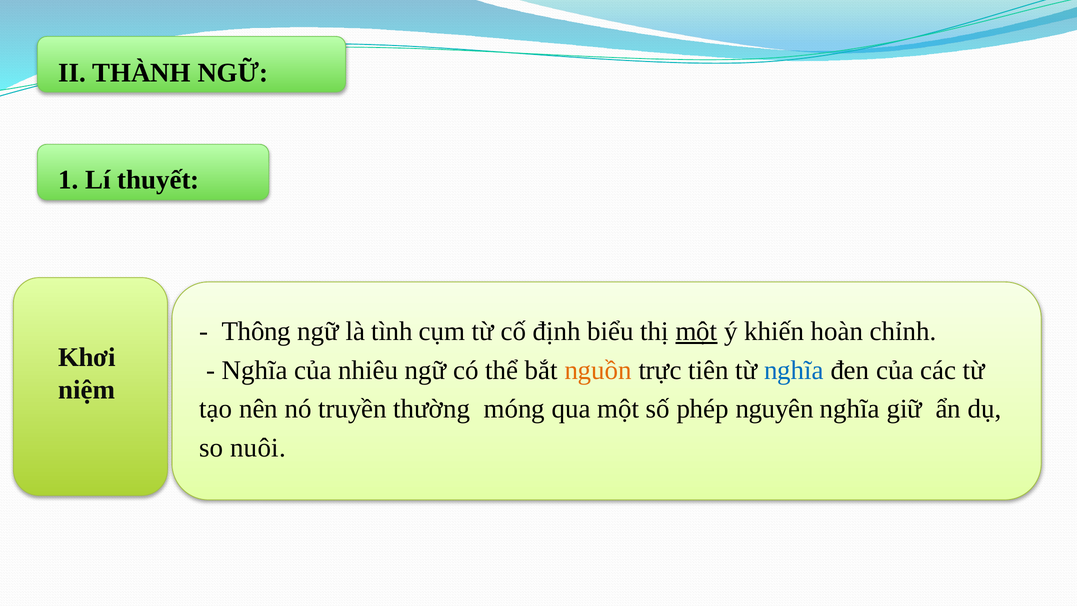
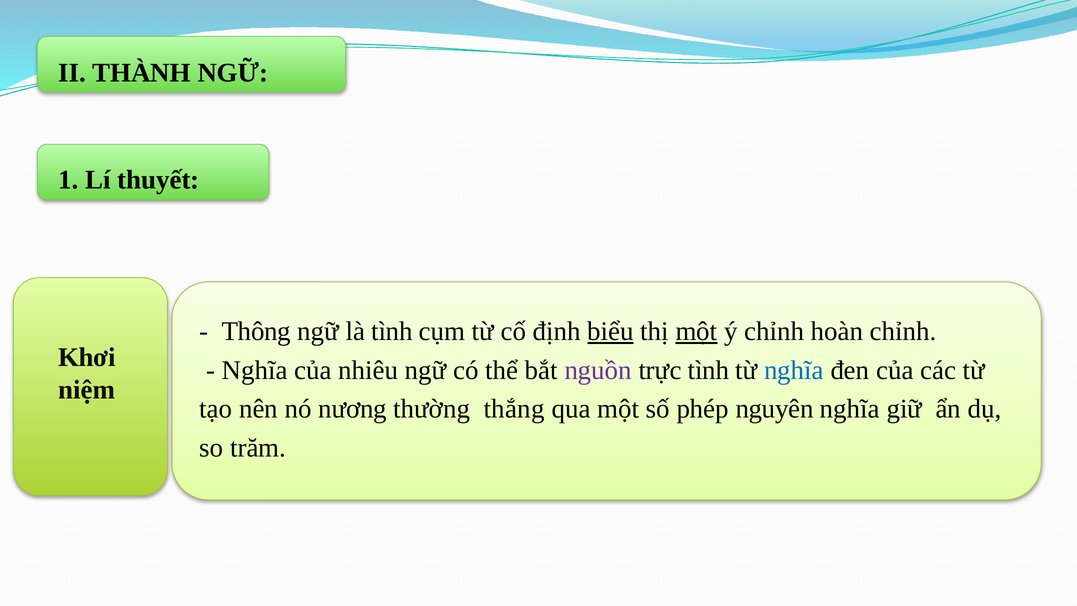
biểu underline: none -> present
ý khiến: khiến -> chỉnh
nguồn colour: orange -> purple
trực tiên: tiên -> tình
truyền: truyền -> nương
móng: móng -> thắng
nuôi: nuôi -> trăm
